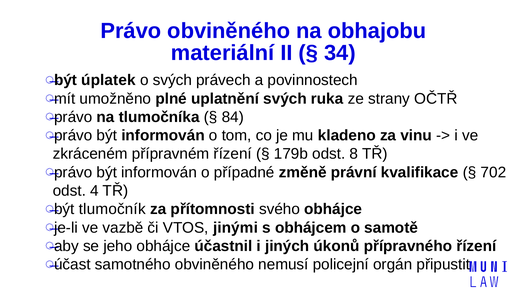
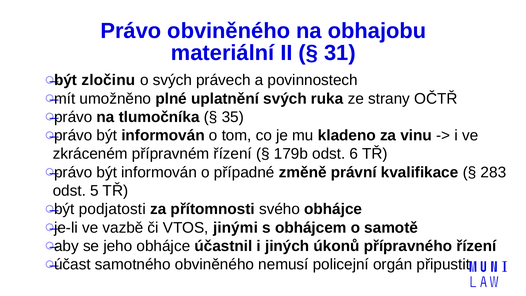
34: 34 -> 31
úplatek: úplatek -> zločinu
84: 84 -> 35
8: 8 -> 6
702: 702 -> 283
4: 4 -> 5
tlumočník: tlumočník -> podjatosti
